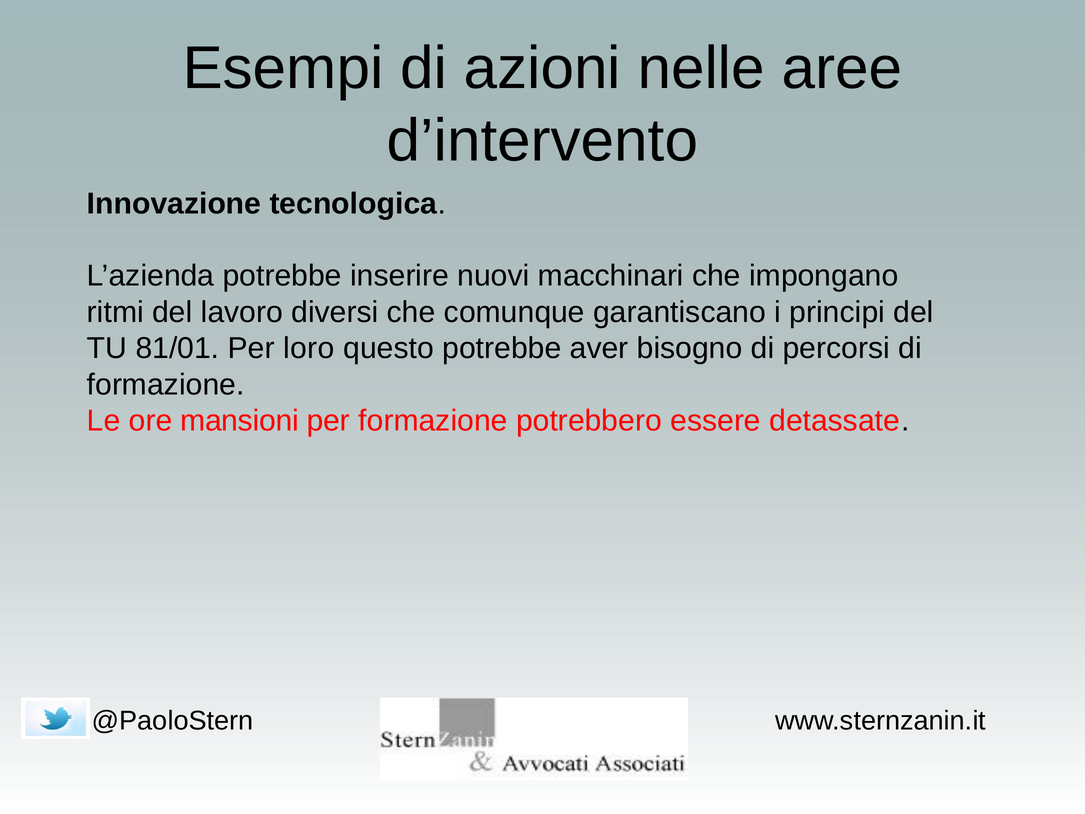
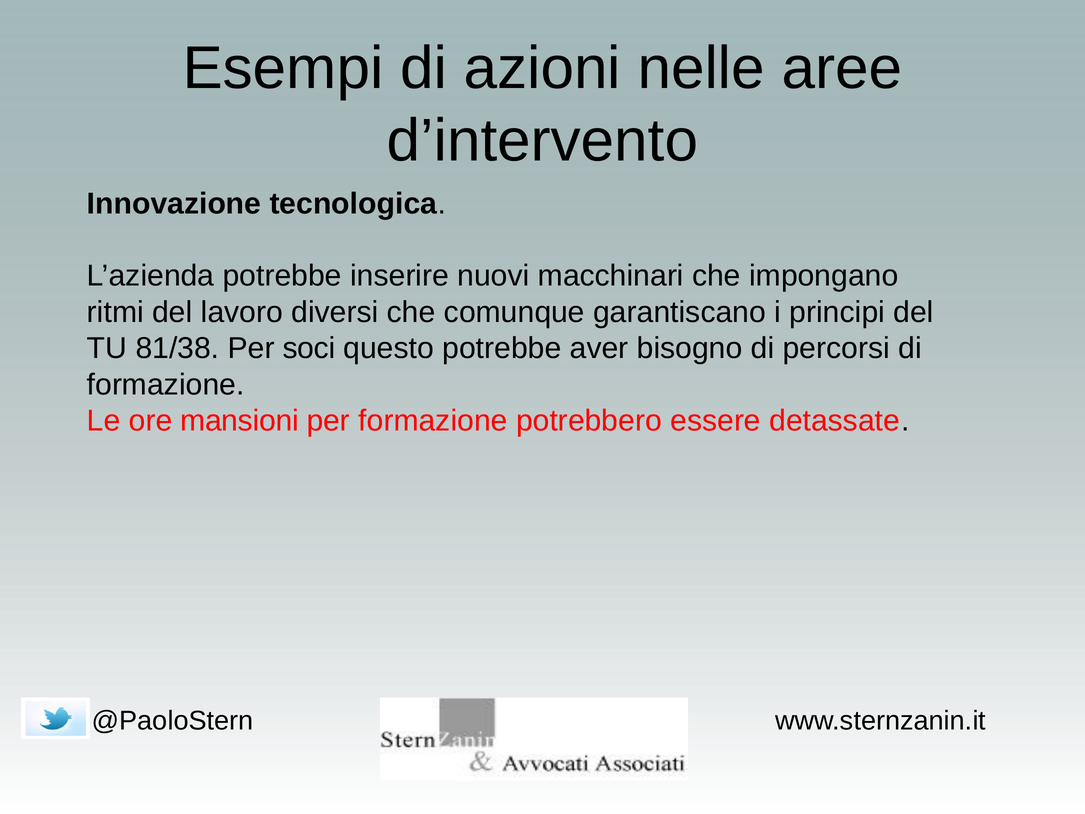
81/01: 81/01 -> 81/38
loro: loro -> soci
